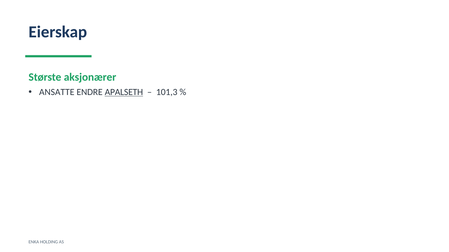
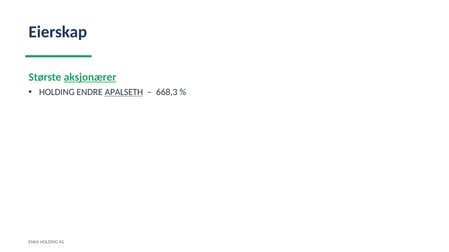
aksjonærer underline: none -> present
ANSATTE at (57, 92): ANSATTE -> HOLDING
101,3: 101,3 -> 668,3
